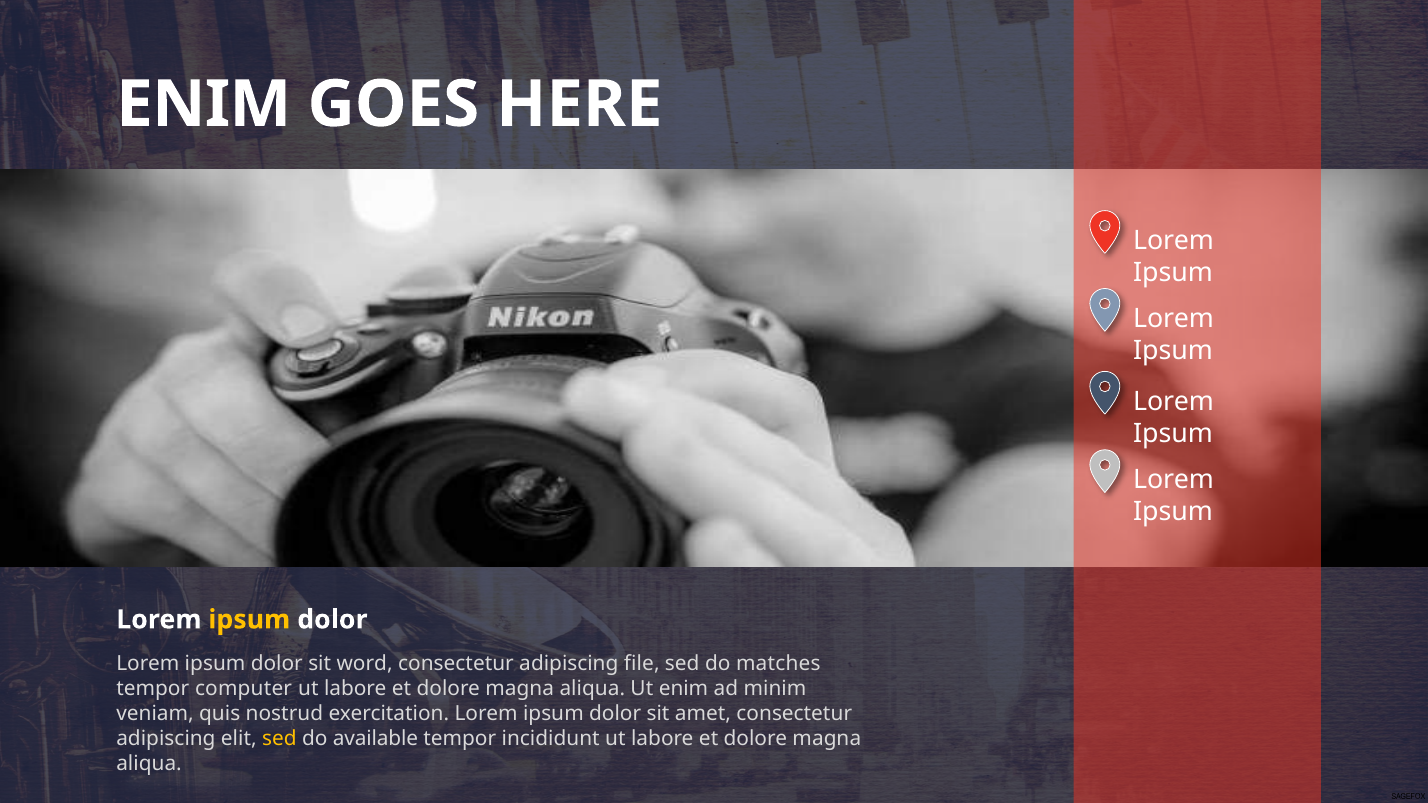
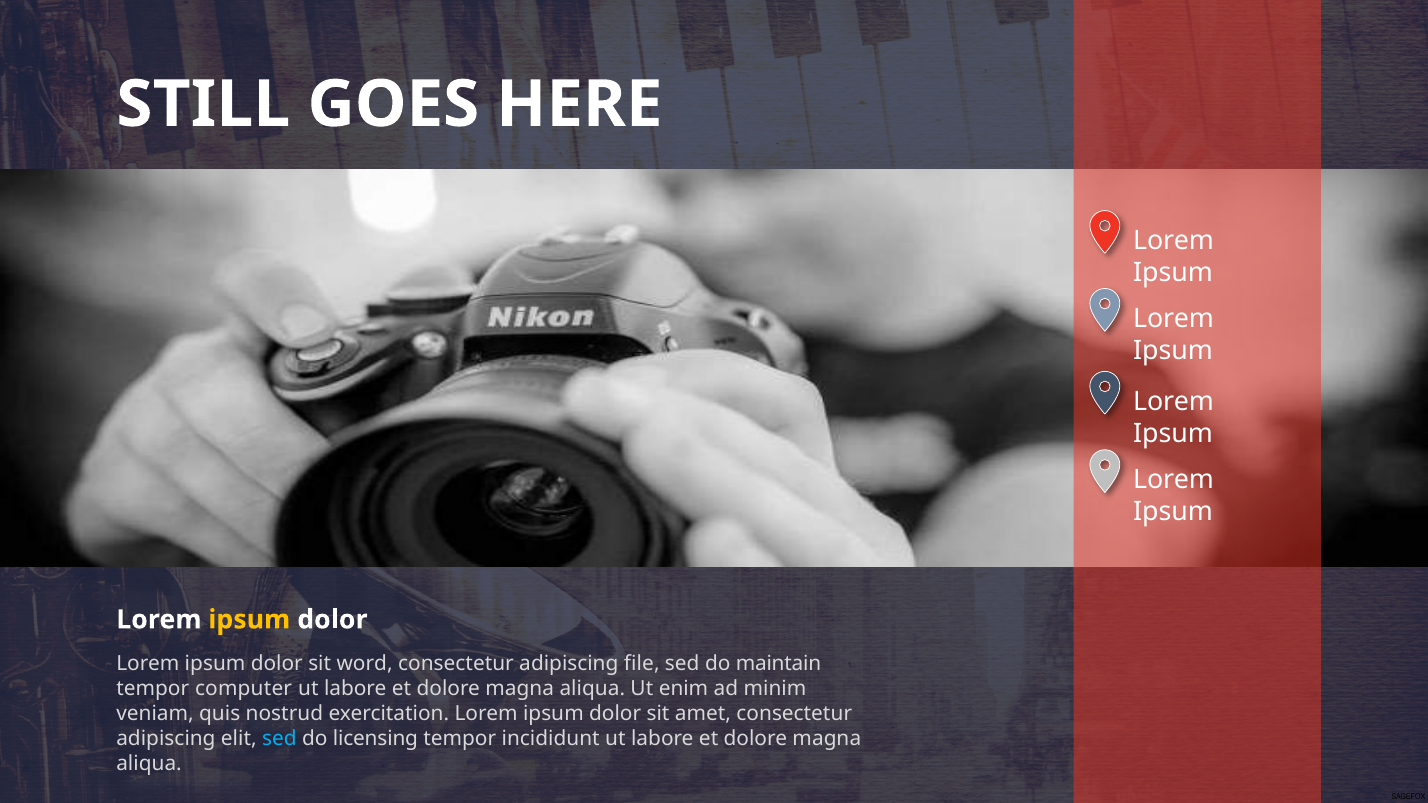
ENIM at (204, 104): ENIM -> STILL
matches: matches -> maintain
sed at (279, 739) colour: yellow -> light blue
available: available -> licensing
